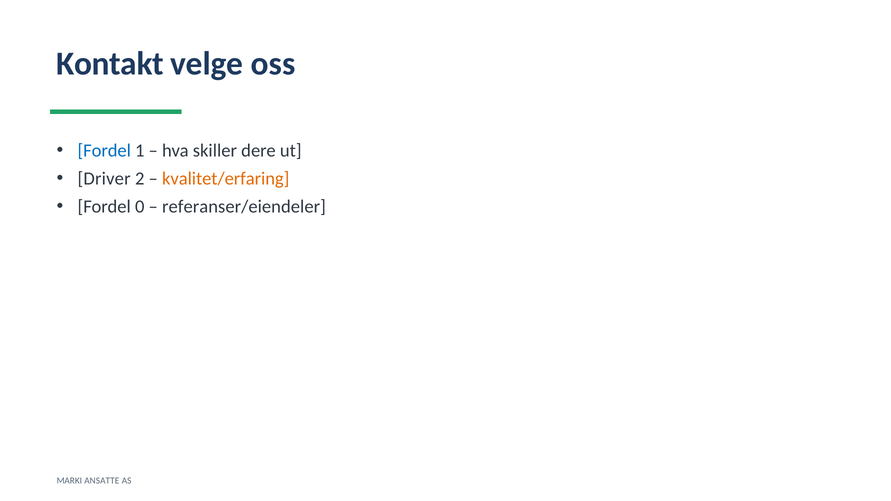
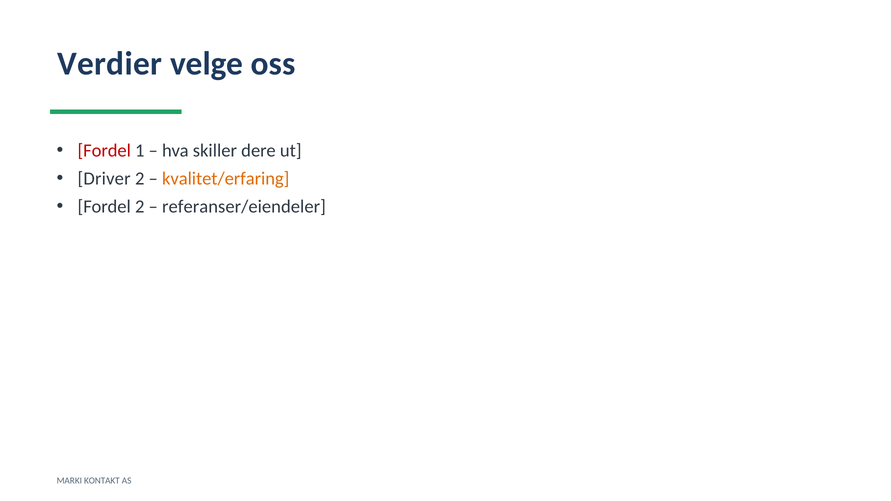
Kontakt: Kontakt -> Verdier
Fordel at (104, 151) colour: blue -> red
Fordel 0: 0 -> 2
ANSATTE: ANSATTE -> KONTAKT
